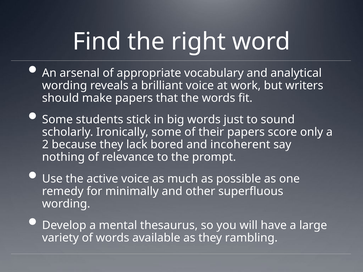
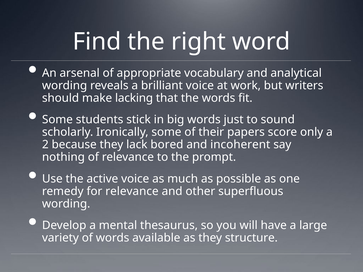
make papers: papers -> lacking
for minimally: minimally -> relevance
rambling: rambling -> structure
